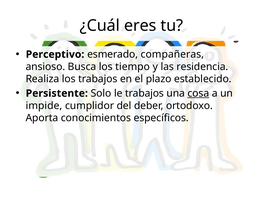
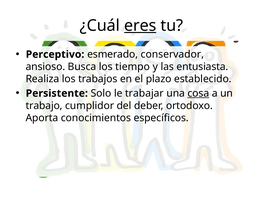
eres underline: none -> present
compañeras: compañeras -> conservador
residencia: residencia -> entusiasta
le trabajos: trabajos -> trabajar
impide: impide -> trabajo
